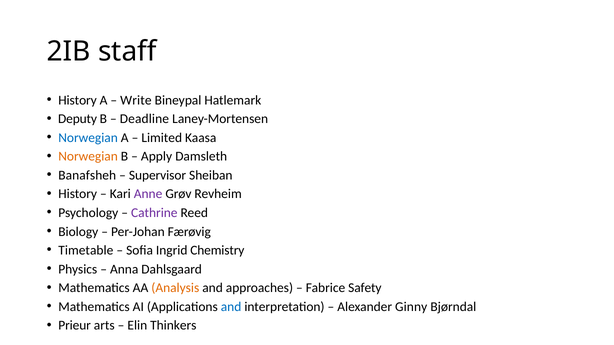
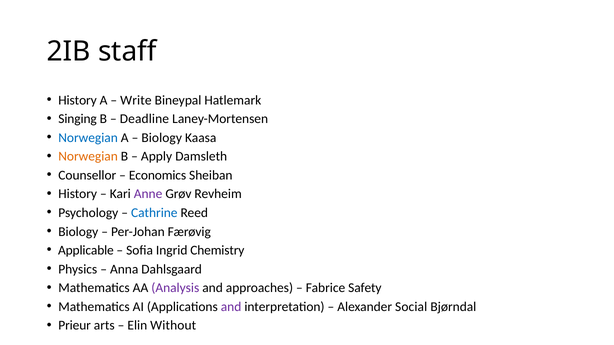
Deputy: Deputy -> Singing
Limited at (162, 138): Limited -> Biology
Banafsheh: Banafsheh -> Counsellor
Supervisor: Supervisor -> Economics
Cathrine colour: purple -> blue
Timetable: Timetable -> Applicable
Analysis colour: orange -> purple
and at (231, 307) colour: blue -> purple
Ginny: Ginny -> Social
Thinkers: Thinkers -> Without
